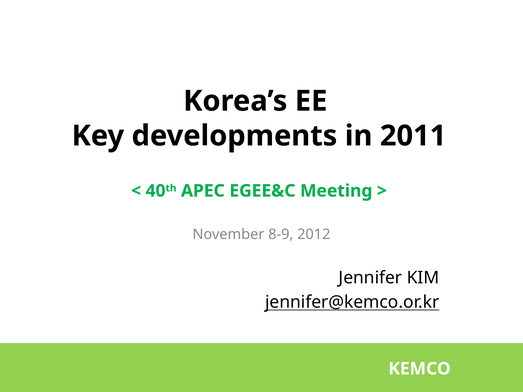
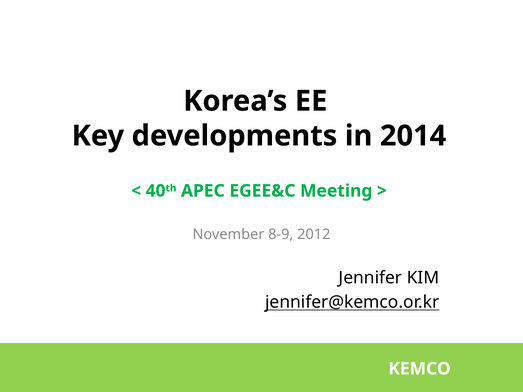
2011: 2011 -> 2014
